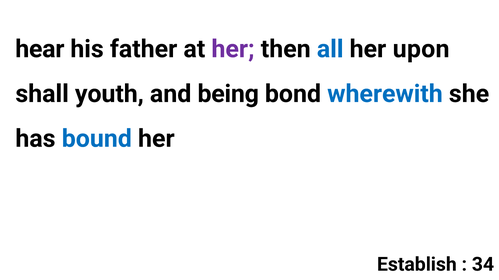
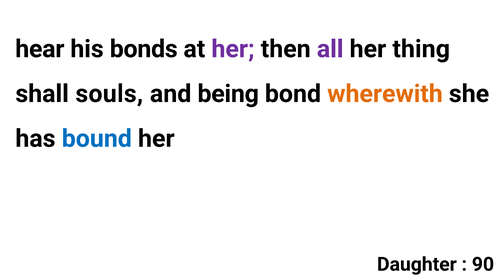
father: father -> bonds
all colour: blue -> purple
upon: upon -> thing
youth: youth -> souls
wherewith colour: blue -> orange
Establish: Establish -> Daughter
34: 34 -> 90
